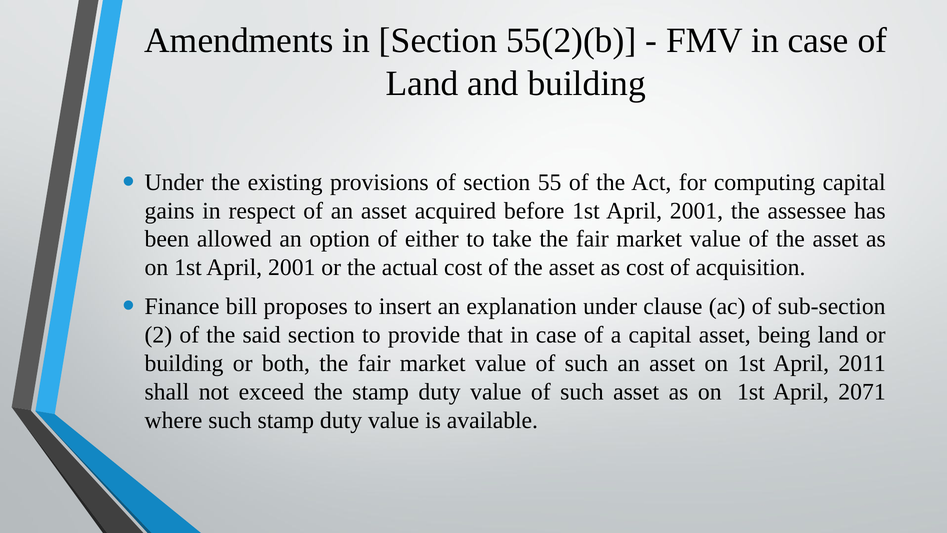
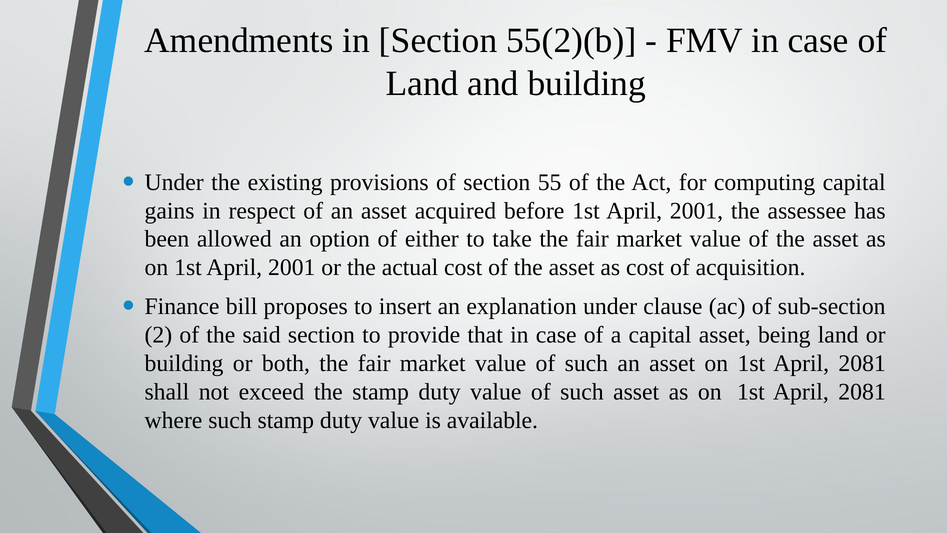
2011 at (862, 363): 2011 -> 2081
2071 at (862, 392): 2071 -> 2081
